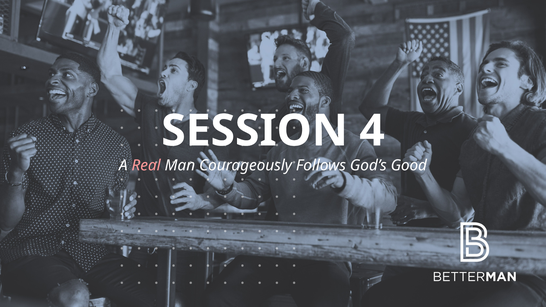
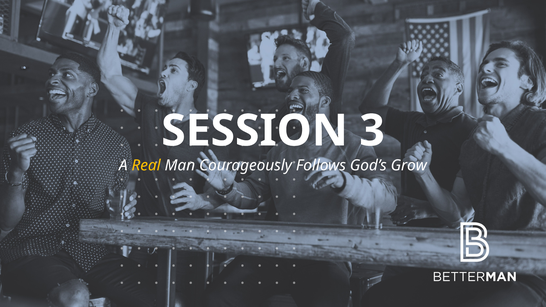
4: 4 -> 3
Real colour: pink -> yellow
Good: Good -> Grow
